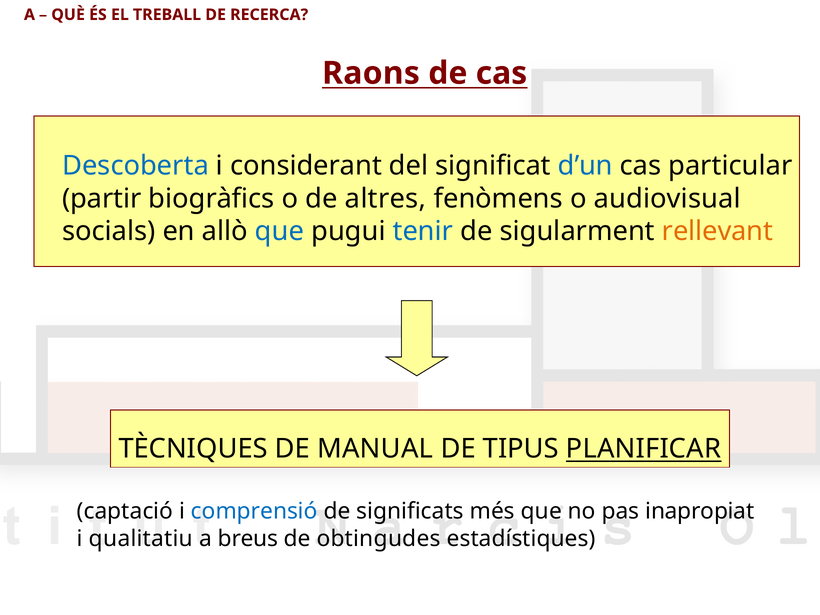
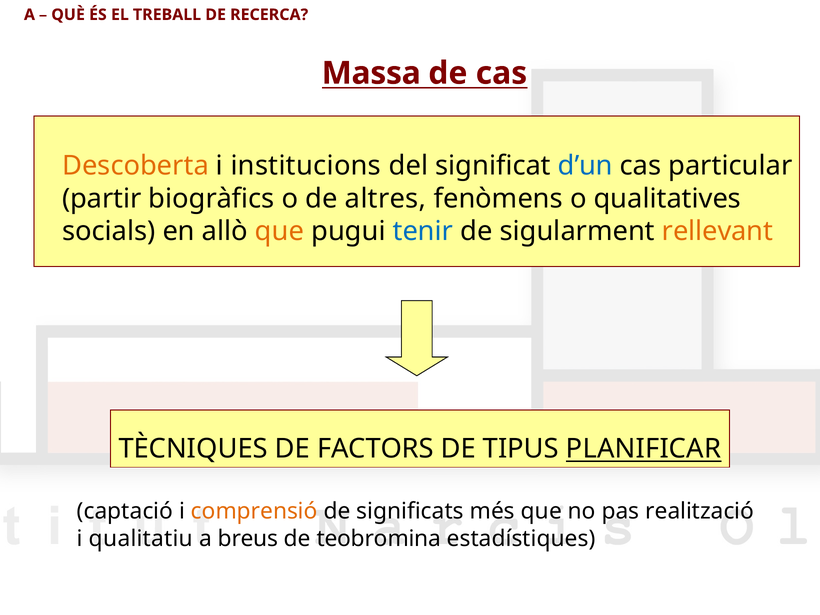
Raons: Raons -> Massa
Descoberta colour: blue -> orange
considerant: considerant -> institucions
audiovisual: audiovisual -> qualitatives
que at (280, 231) colour: blue -> orange
MANUAL: MANUAL -> FACTORS
comprensió colour: blue -> orange
inapropiat: inapropiat -> realització
obtingudes: obtingudes -> teobromina
